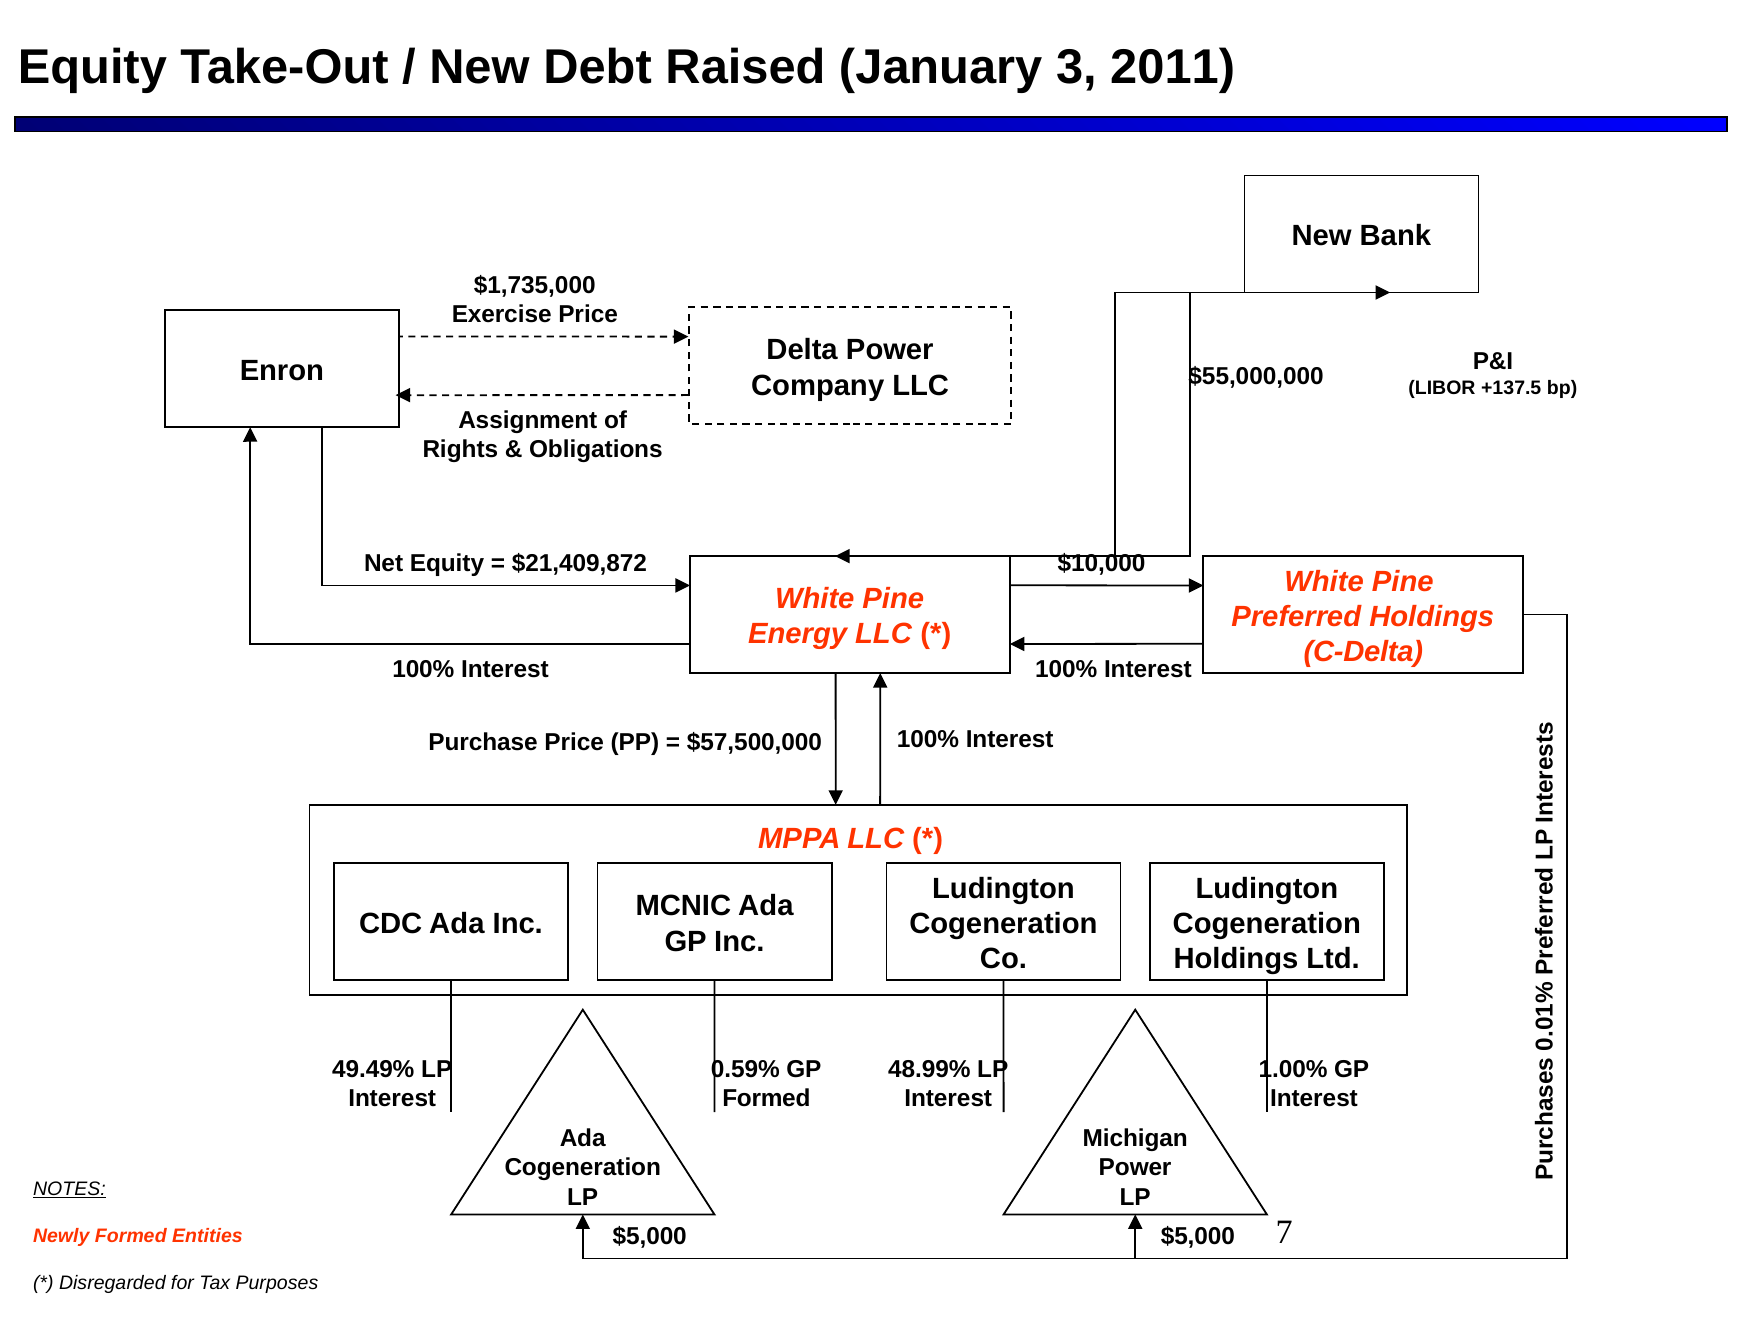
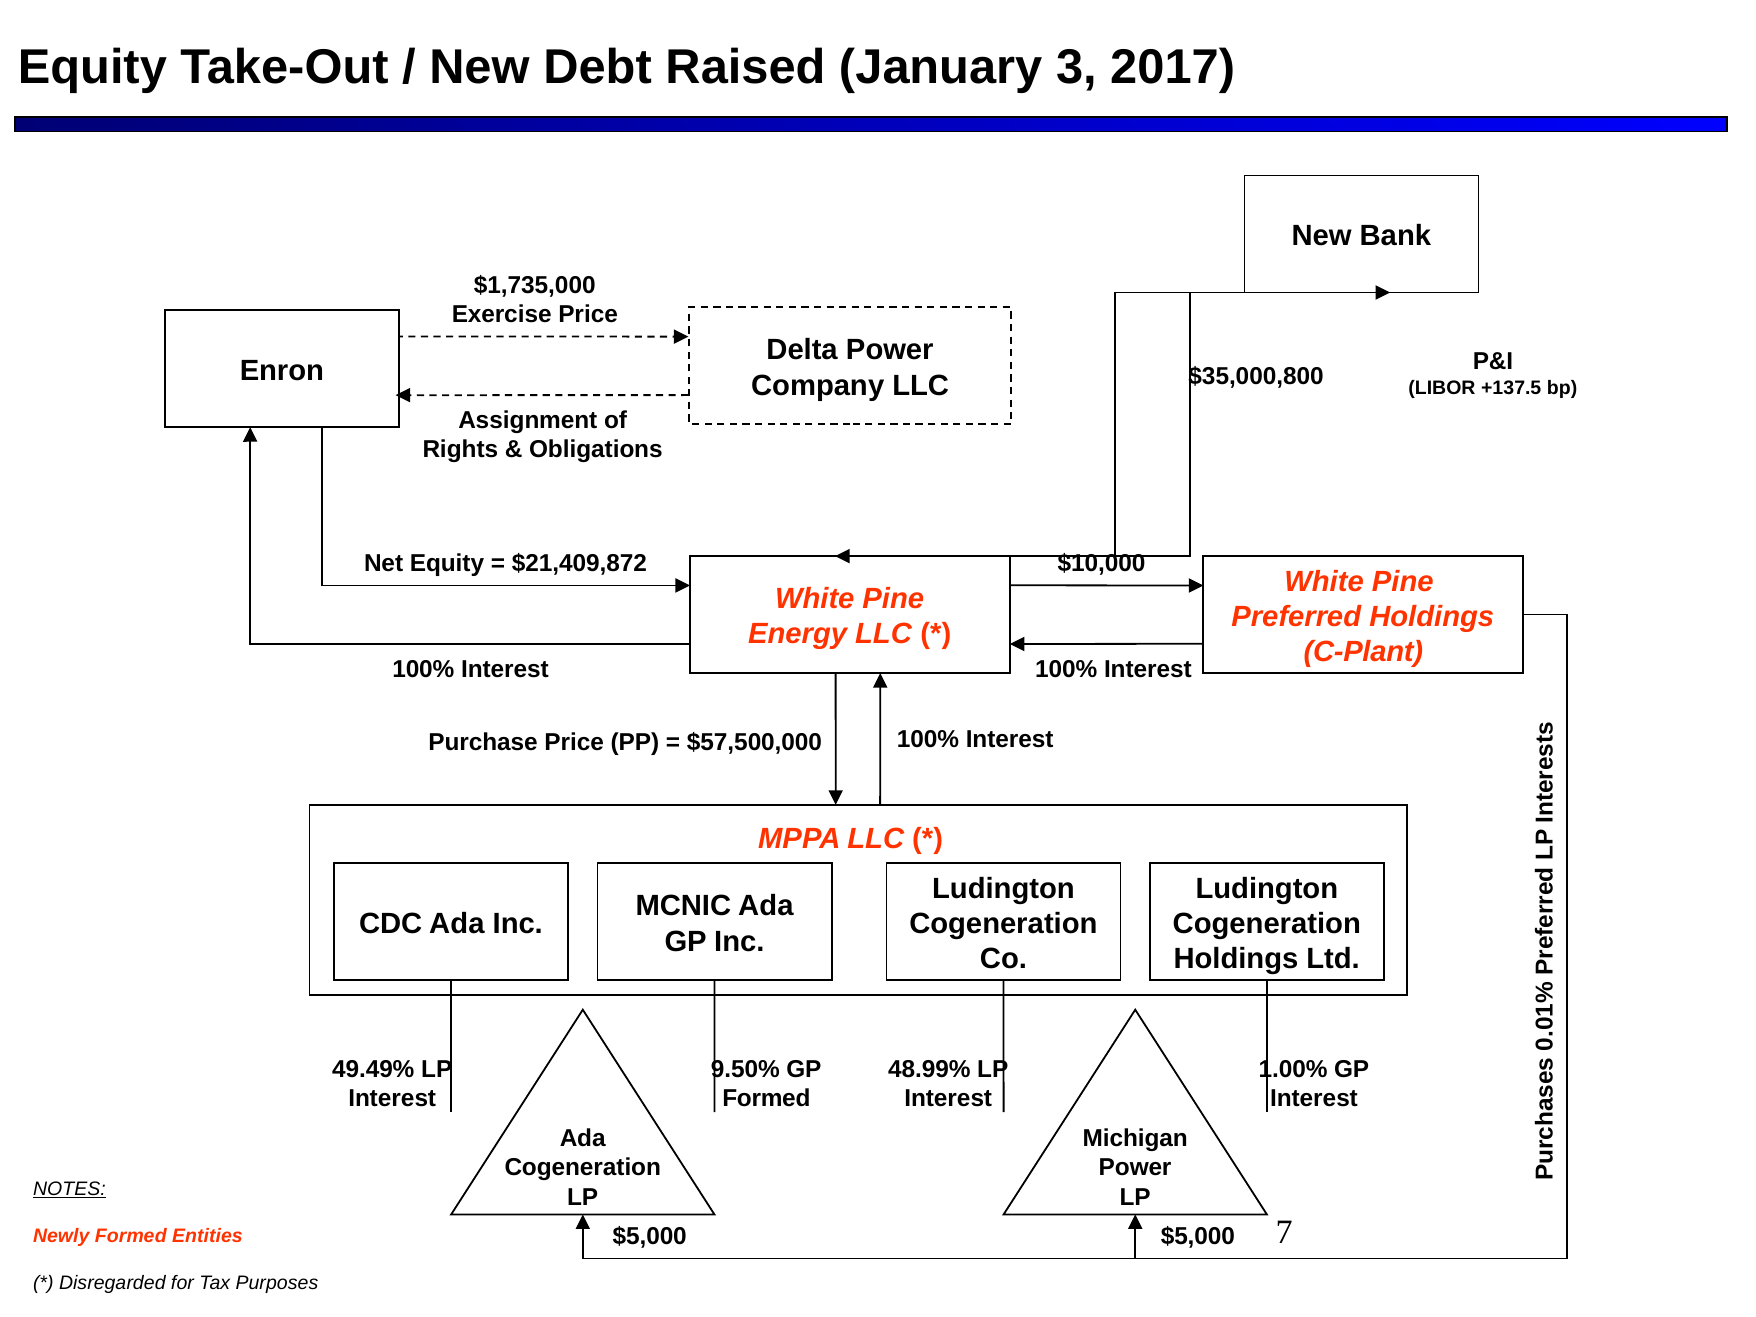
2011: 2011 -> 2017
$55,000,000: $55,000,000 -> $35,000,800
C-Delta: C-Delta -> C-Plant
0.59%: 0.59% -> 9.50%
